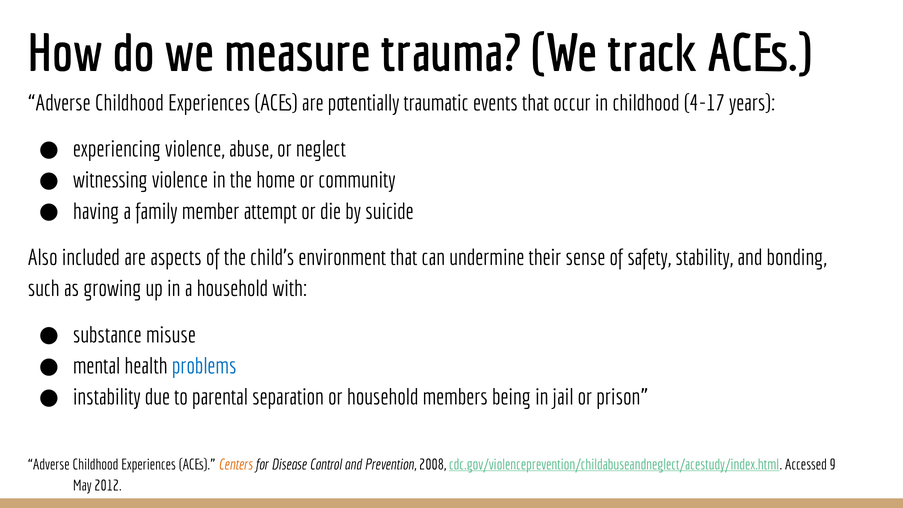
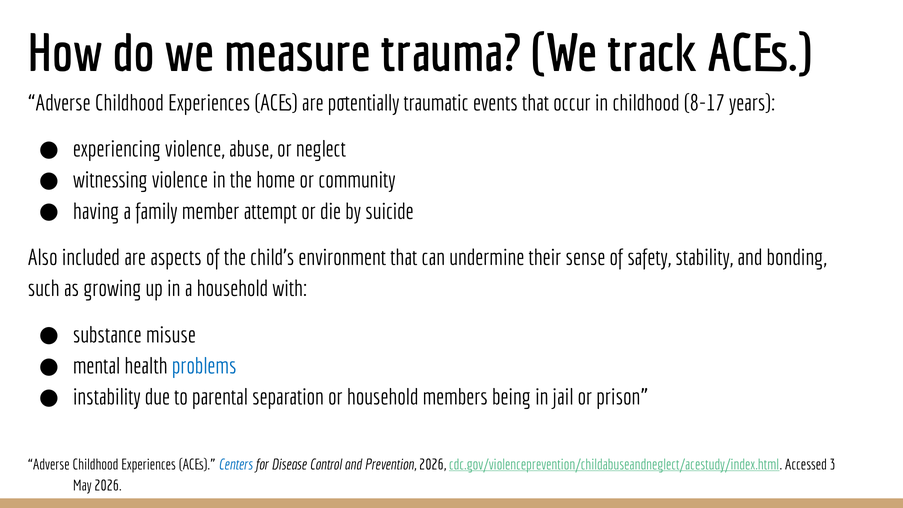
4-17: 4-17 -> 8-17
Centers colour: orange -> blue
Prevention 2008: 2008 -> 2026
9: 9 -> 3
May 2012: 2012 -> 2026
